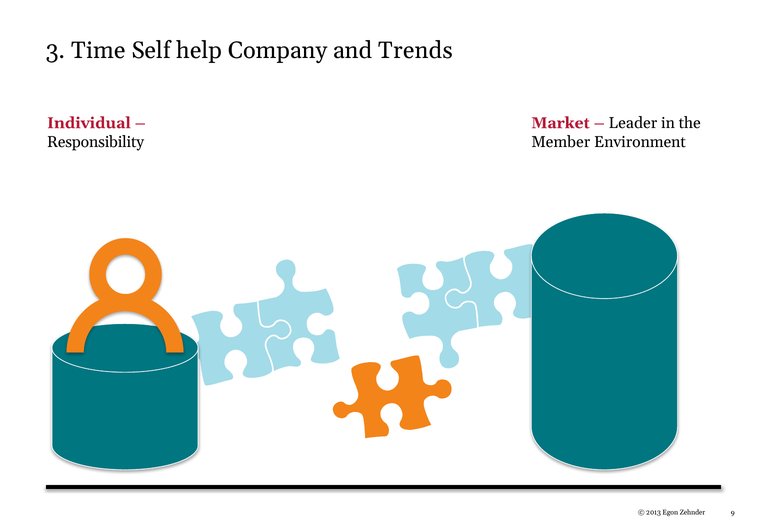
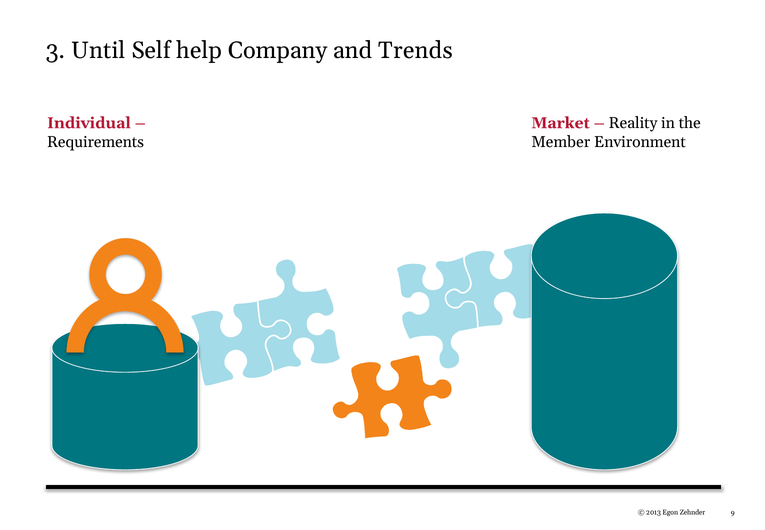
Time: Time -> Until
Leader: Leader -> Reality
Responsibility: Responsibility -> Requirements
